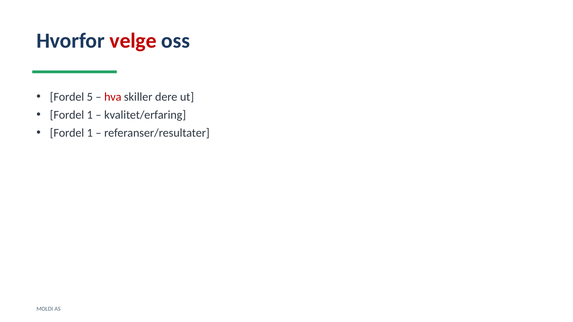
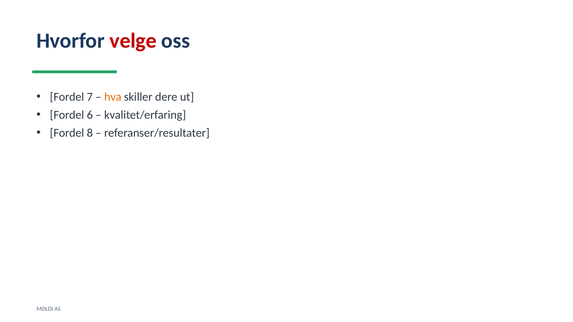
5: 5 -> 7
hva colour: red -> orange
1 at (90, 115): 1 -> 6
1 at (90, 133): 1 -> 8
